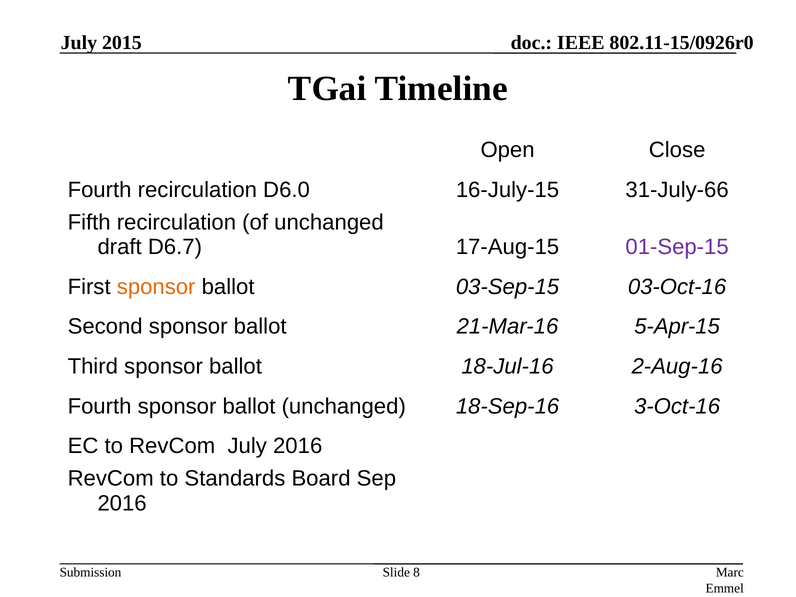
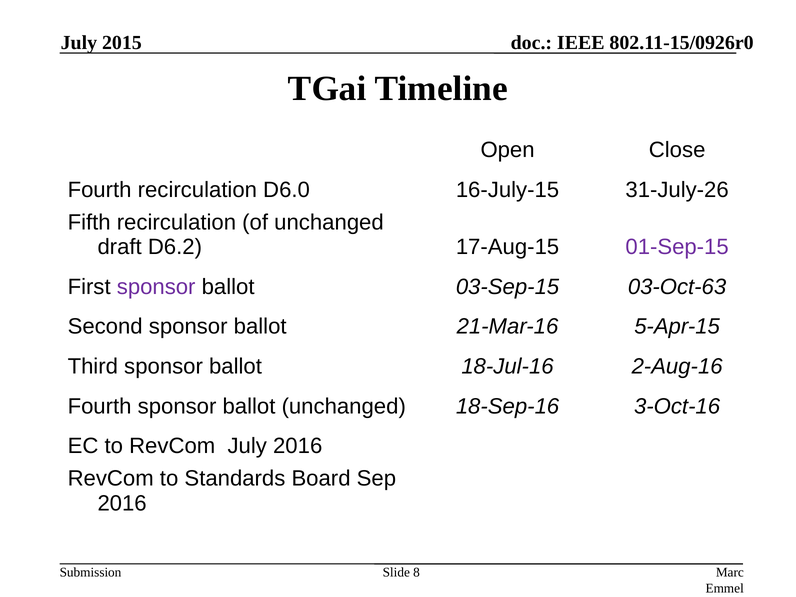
31-July-66: 31-July-66 -> 31-July-26
D6.7: D6.7 -> D6.2
sponsor at (156, 287) colour: orange -> purple
03-Oct-16: 03-Oct-16 -> 03-Oct-63
